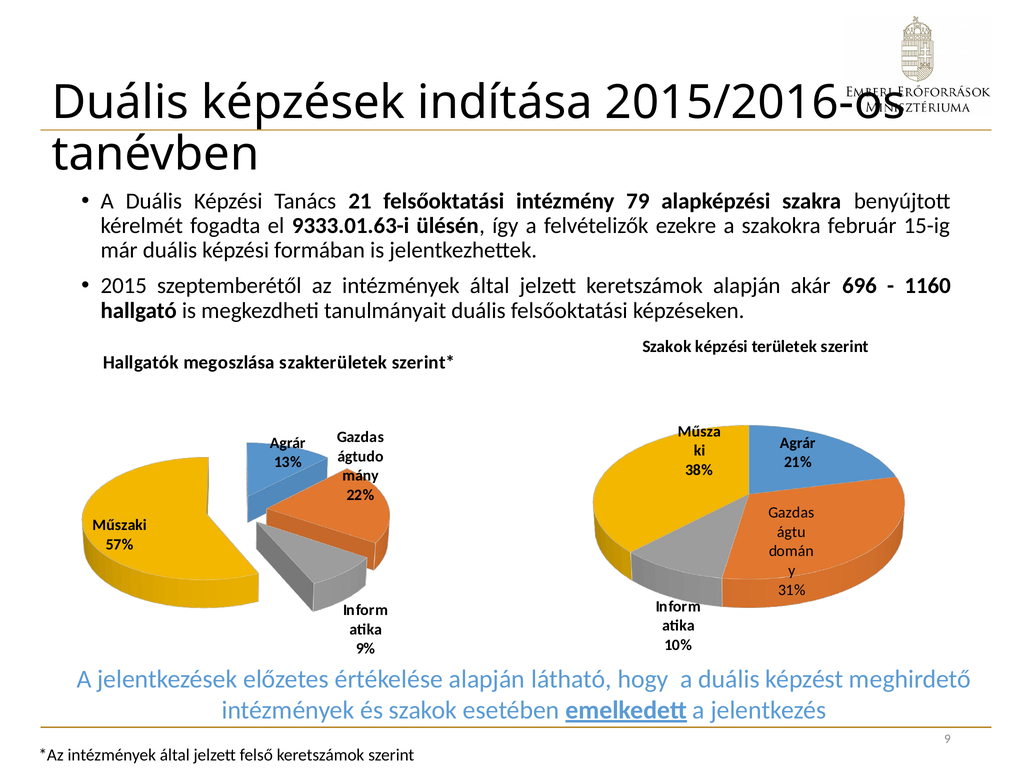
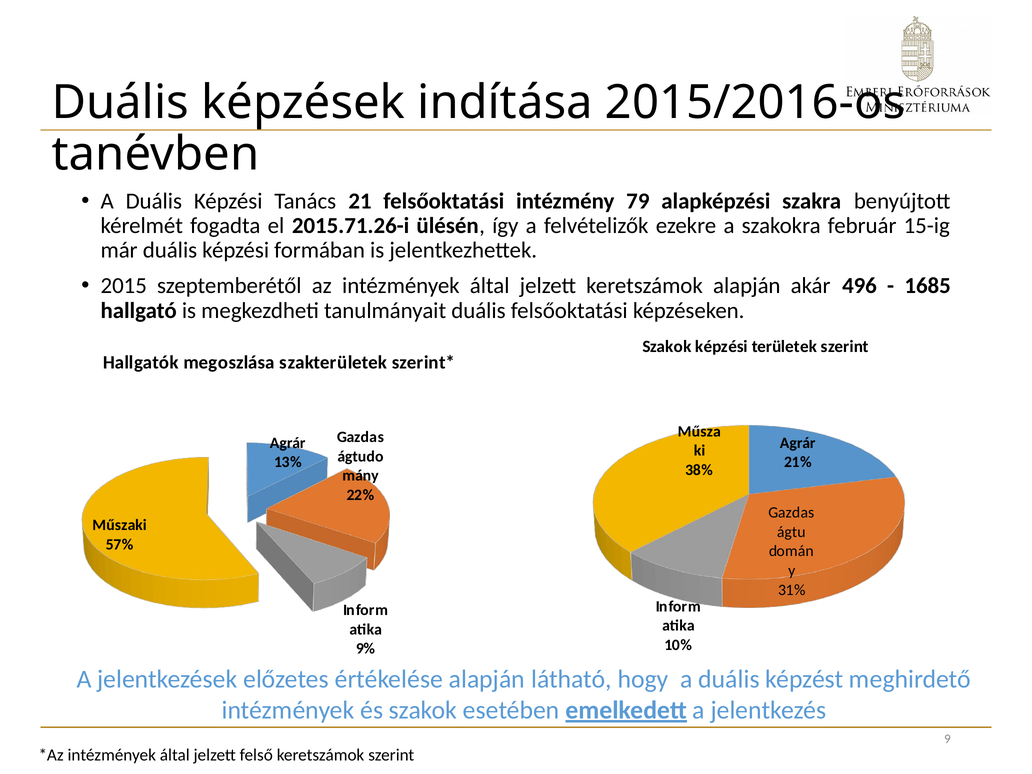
9333.01.63-i: 9333.01.63-i -> 2015.71.26-i
696: 696 -> 496
1160: 1160 -> 1685
